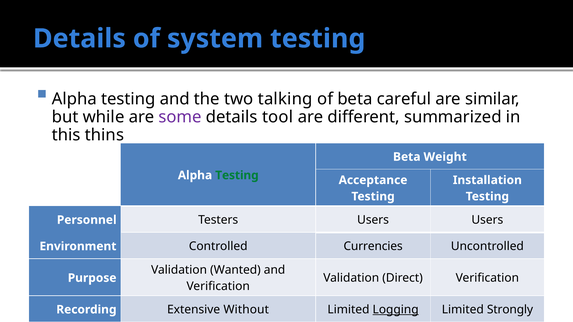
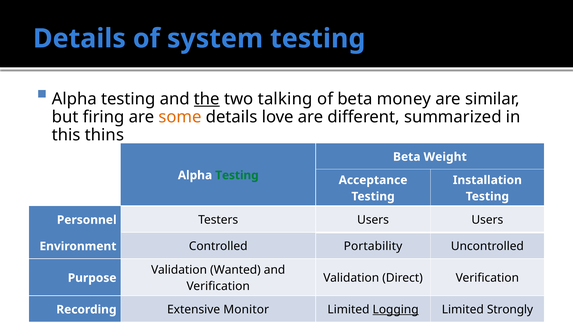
the underline: none -> present
careful: careful -> money
while: while -> firing
some colour: purple -> orange
tool: tool -> love
Currencies: Currencies -> Portability
Without: Without -> Monitor
